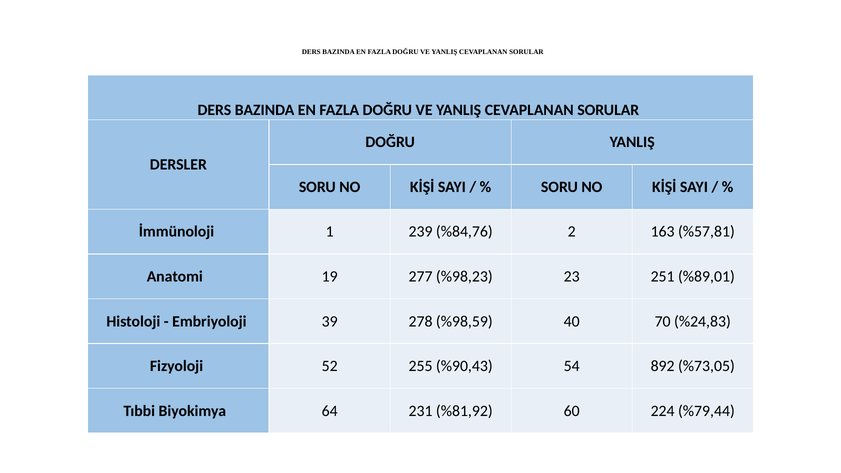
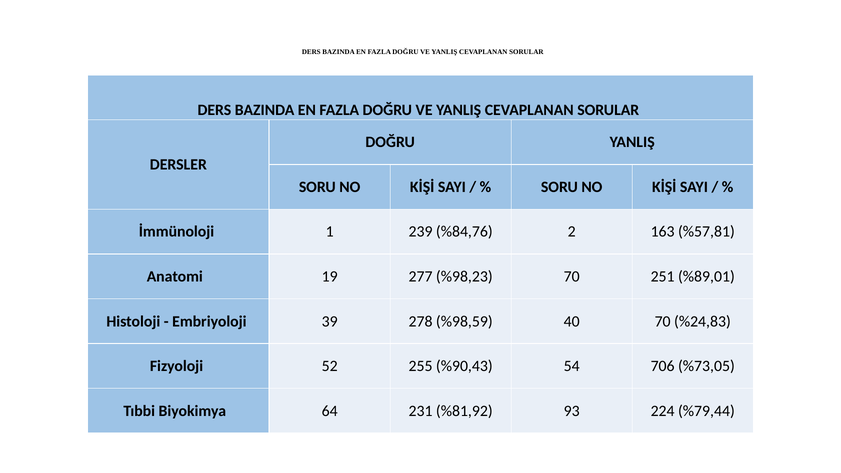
%98,23 23: 23 -> 70
892: 892 -> 706
60: 60 -> 93
